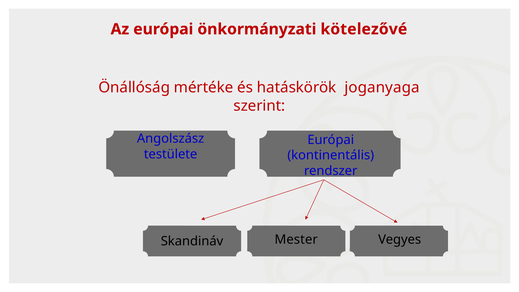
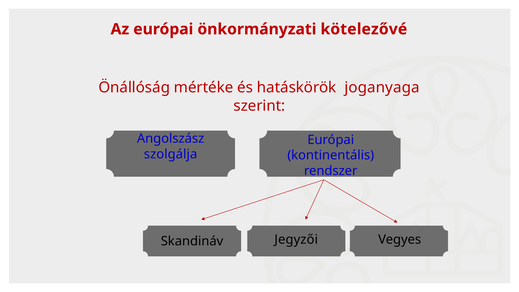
testülete: testülete -> szolgálja
Mester: Mester -> Jegyzői
